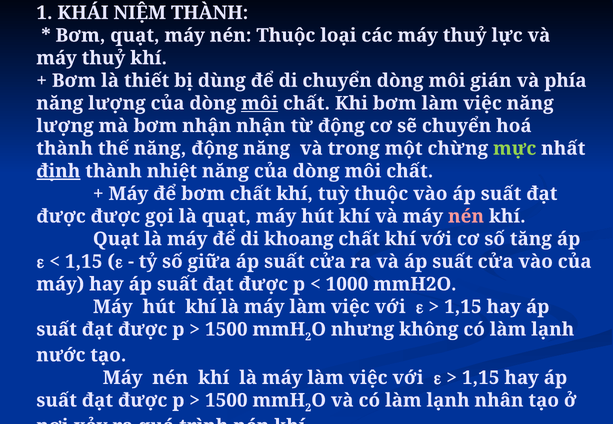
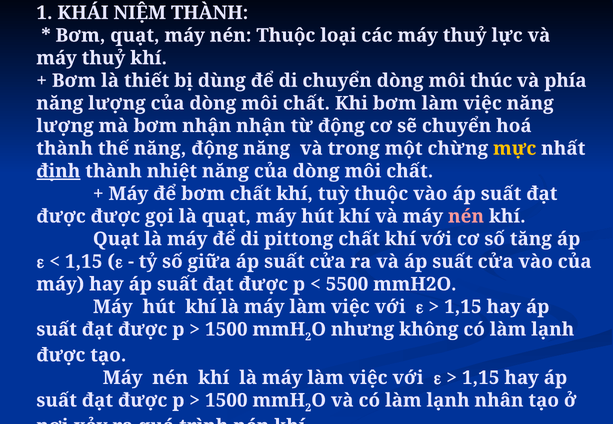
gián: gián -> thúc
môi at (260, 103) underline: present -> none
mực colour: light green -> yellow
khoang: khoang -> pittong
1000: 1000 -> 5500
nước at (61, 355): nước -> được
